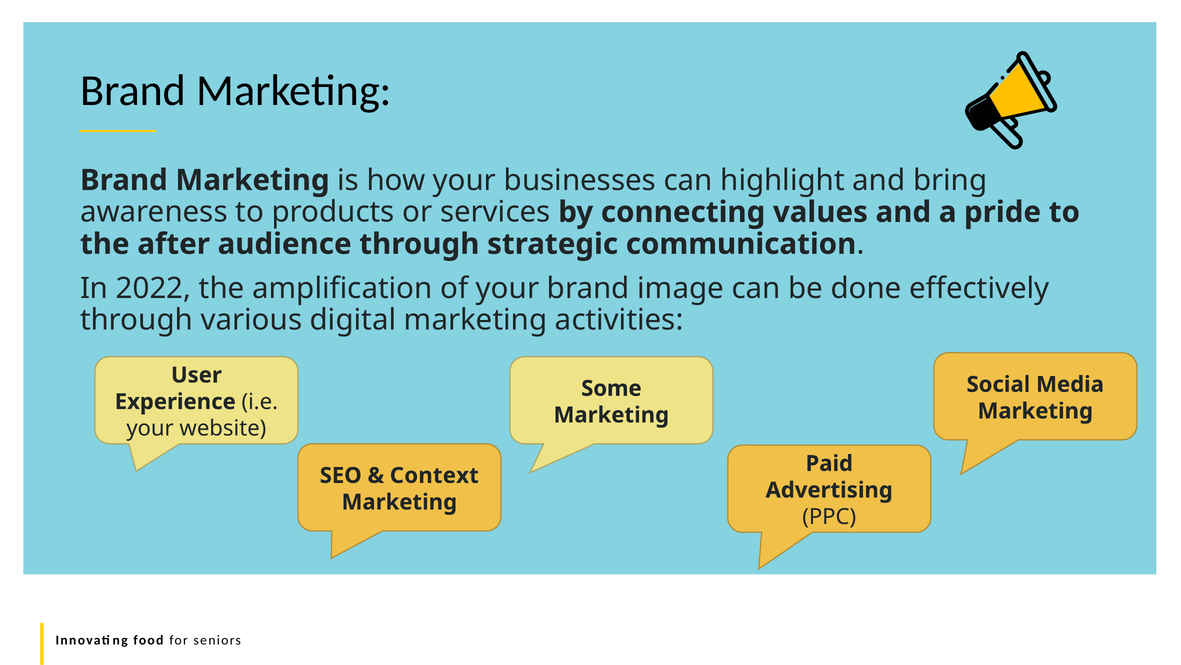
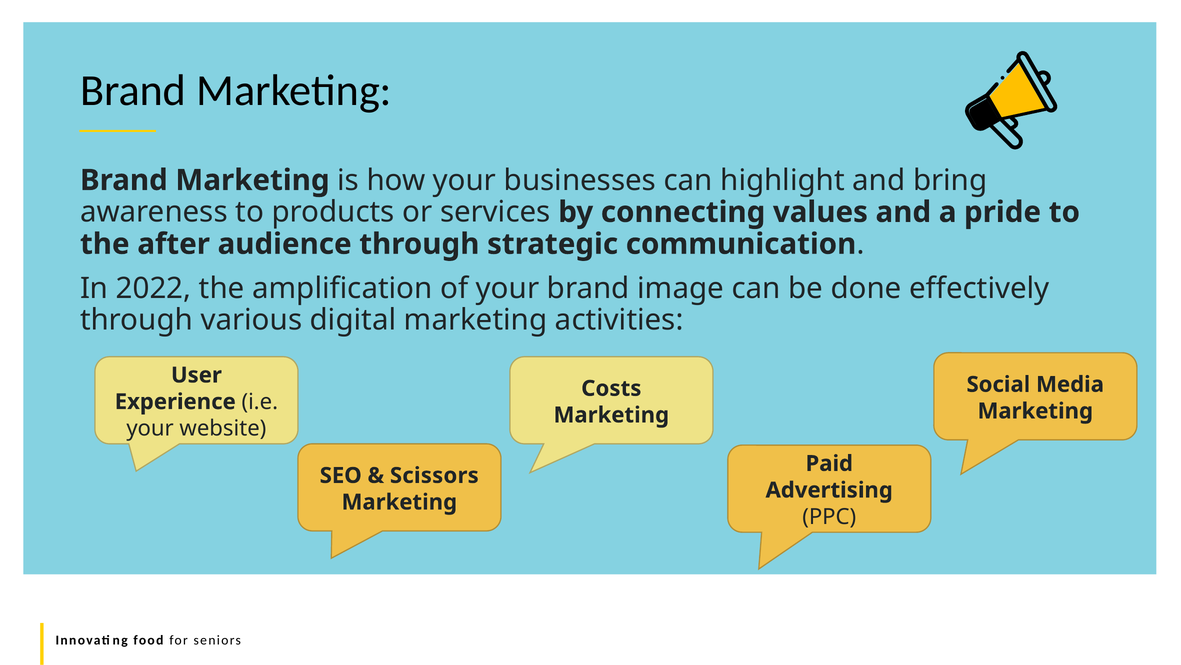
Some: Some -> Costs
Context: Context -> Scissors
